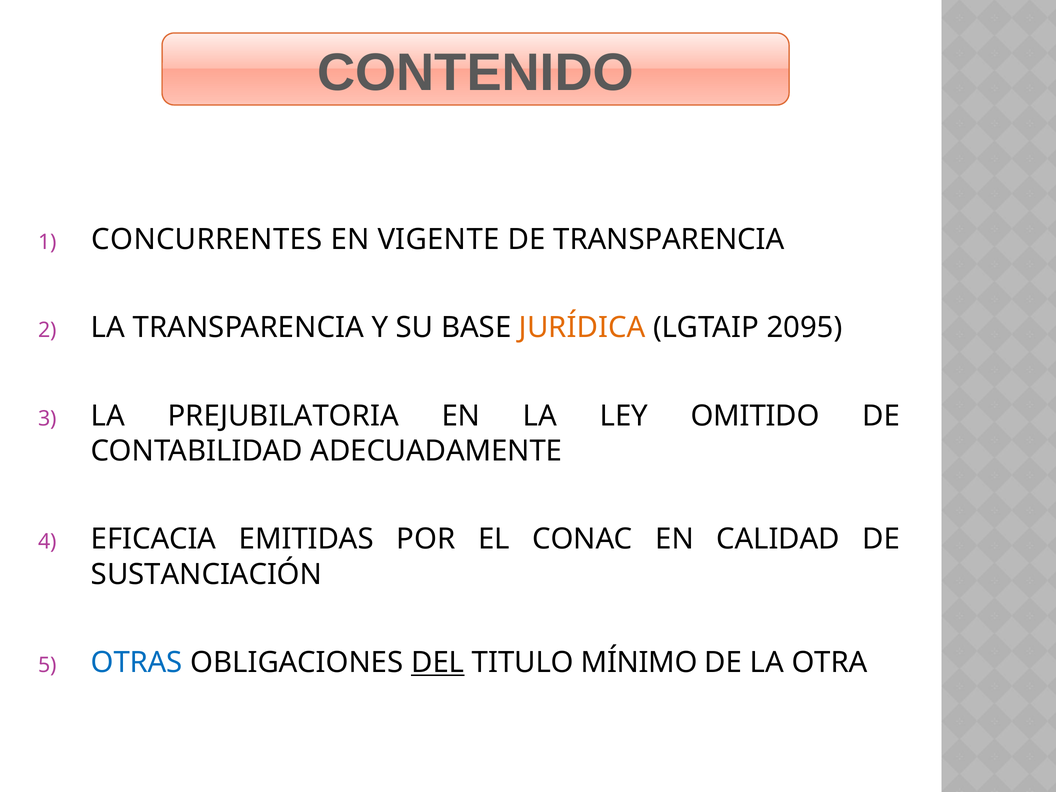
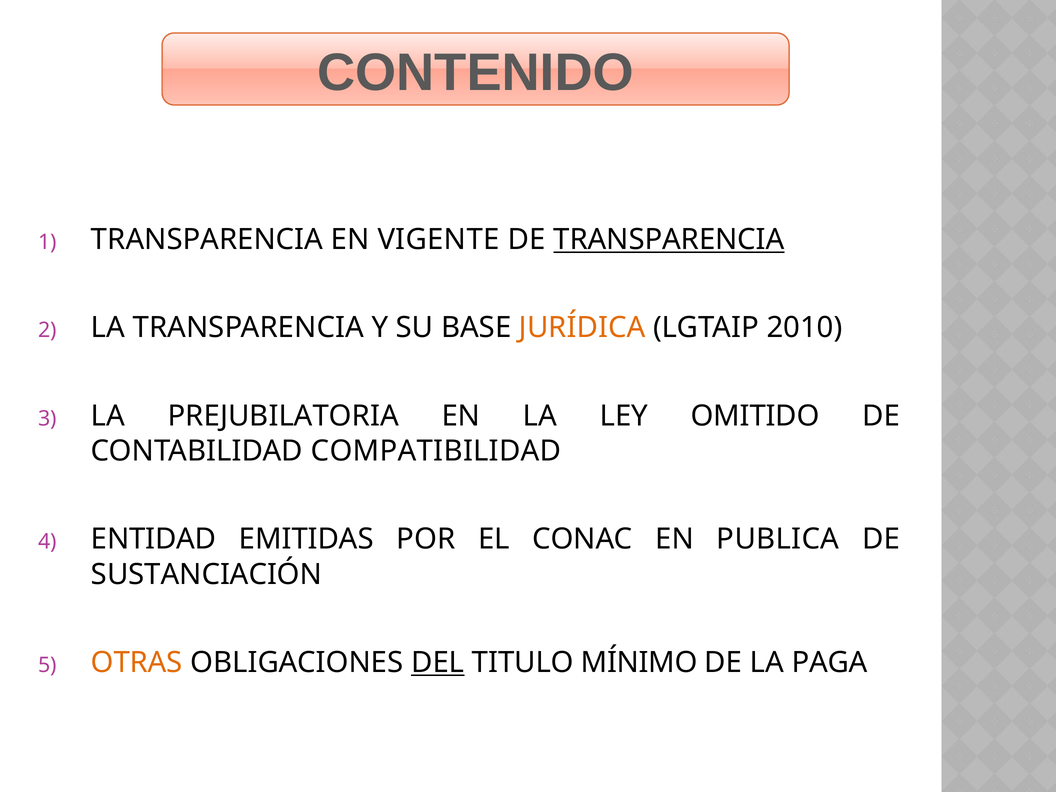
CONCURRENTES at (207, 240): CONCURRENTES -> TRANSPARENCIA
TRANSPARENCIA at (669, 240) underline: none -> present
2095: 2095 -> 2010
ADECUADAMENTE: ADECUADAMENTE -> COMPATIBILIDAD
EFICACIA: EFICACIA -> ENTIDAD
CALIDAD: CALIDAD -> PUBLICA
OTRAS colour: blue -> orange
OTRA: OTRA -> PAGA
